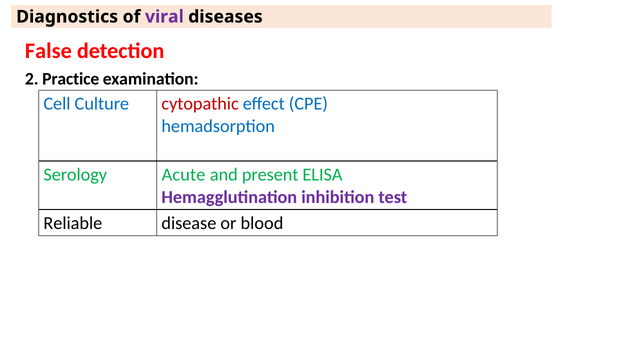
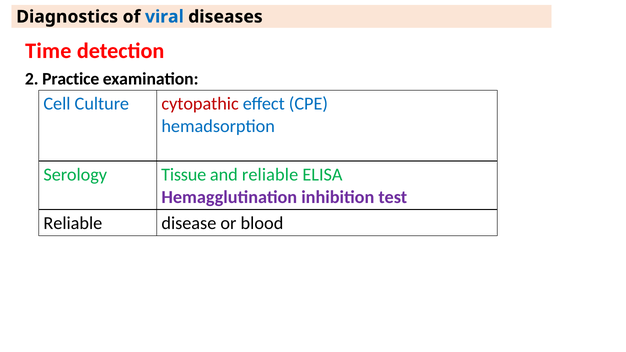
viral colour: purple -> blue
False: False -> Time
Acute: Acute -> Tissue
and present: present -> reliable
